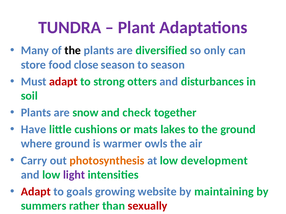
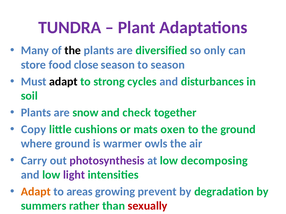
adapt at (63, 82) colour: red -> black
otters: otters -> cycles
Have: Have -> Copy
lakes: lakes -> oxen
photosynthesis colour: orange -> purple
development: development -> decomposing
Adapt at (36, 192) colour: red -> orange
goals: goals -> areas
website: website -> prevent
maintaining: maintaining -> degradation
